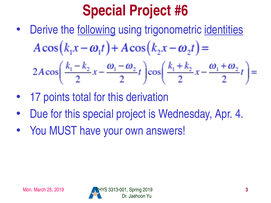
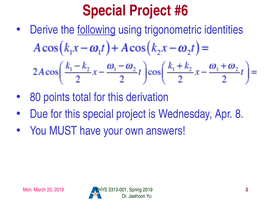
identities underline: present -> none
17: 17 -> 80
4: 4 -> 8
